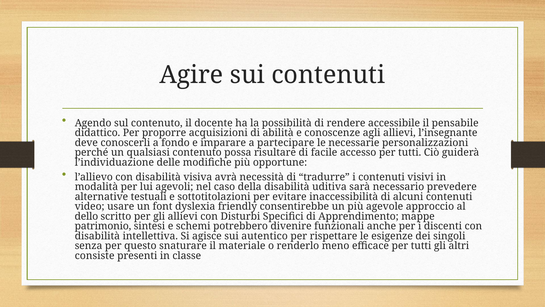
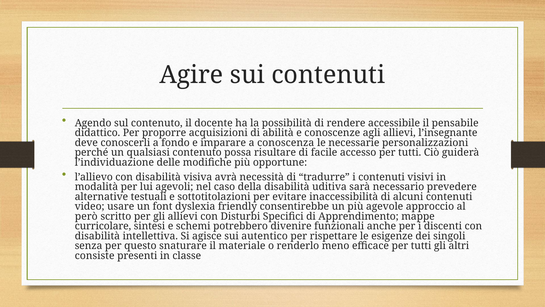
partecipare: partecipare -> conoscenza
dello: dello -> però
patrimonio: patrimonio -> curricolare
